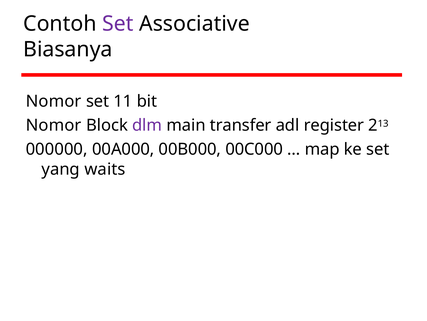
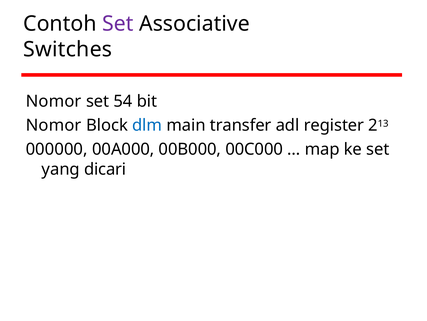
Biasanya: Biasanya -> Switches
11: 11 -> 54
dlm colour: purple -> blue
waits: waits -> dicari
